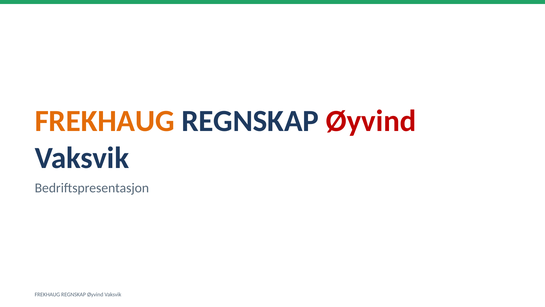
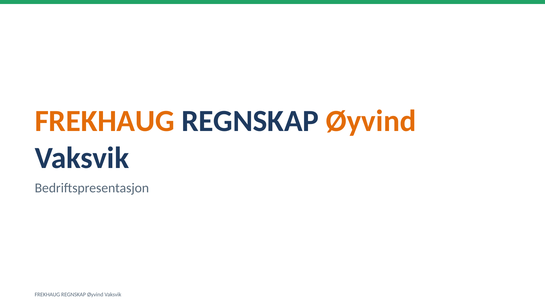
Øyvind at (371, 121) colour: red -> orange
